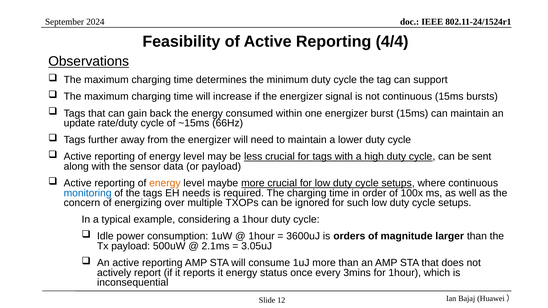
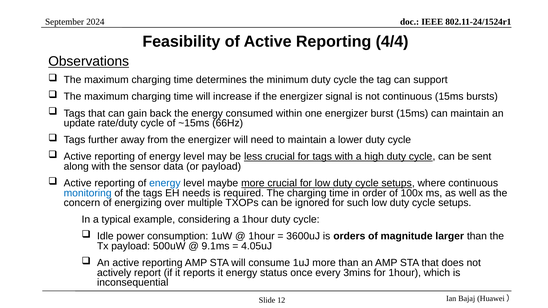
energy at (165, 183) colour: orange -> blue
2.1ms: 2.1ms -> 9.1ms
3.05uJ: 3.05uJ -> 4.05uJ
